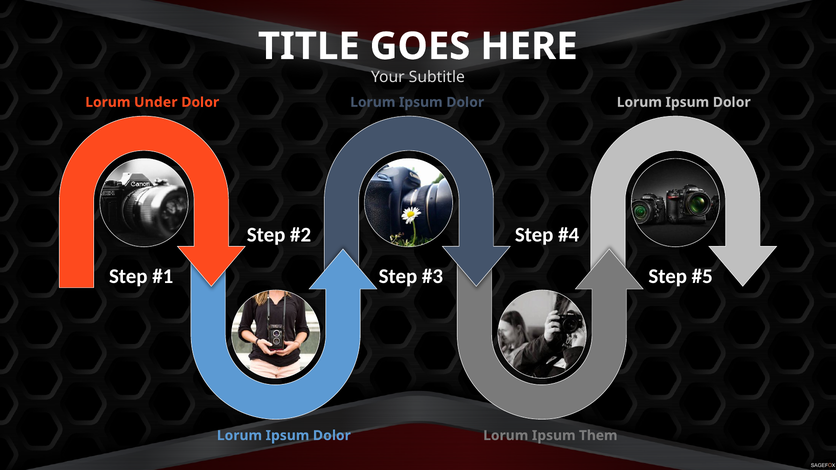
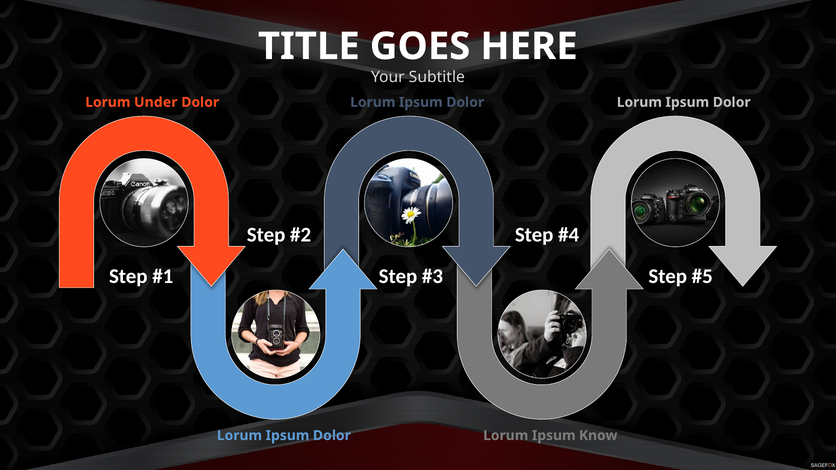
Them: Them -> Know
